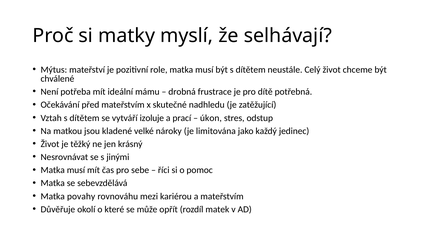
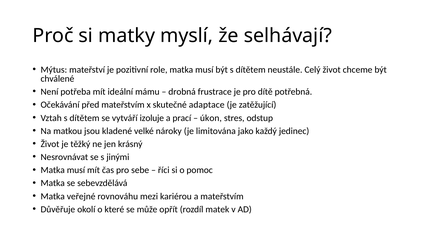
nadhledu: nadhledu -> adaptace
povahy: povahy -> veřejné
